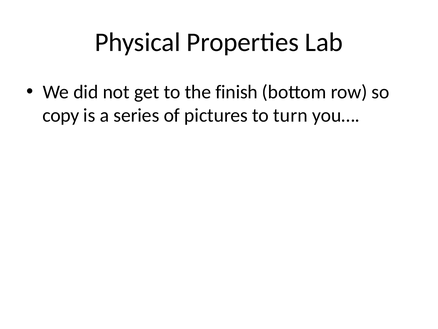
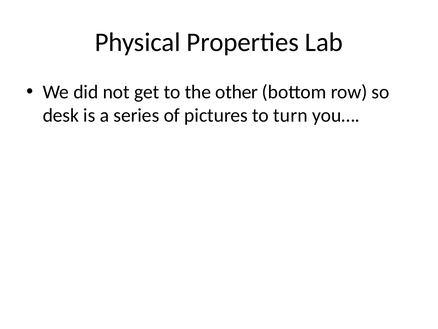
finish: finish -> other
copy: copy -> desk
